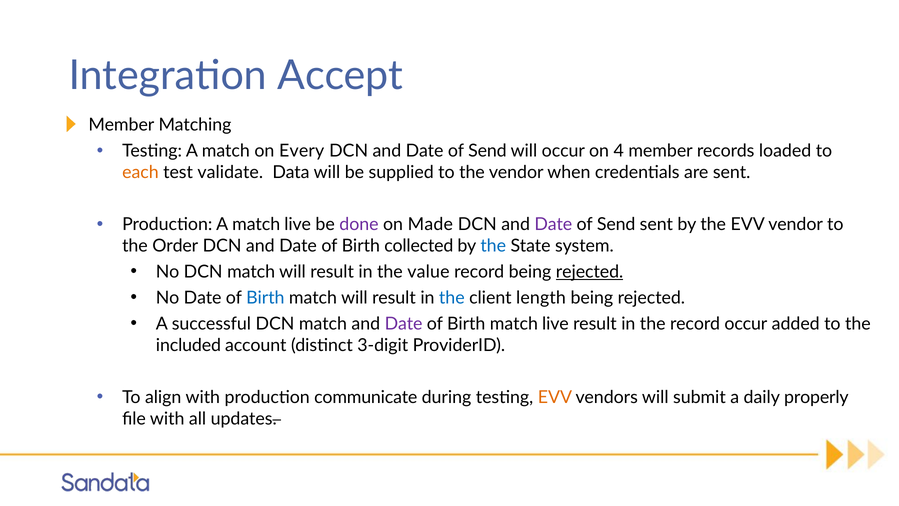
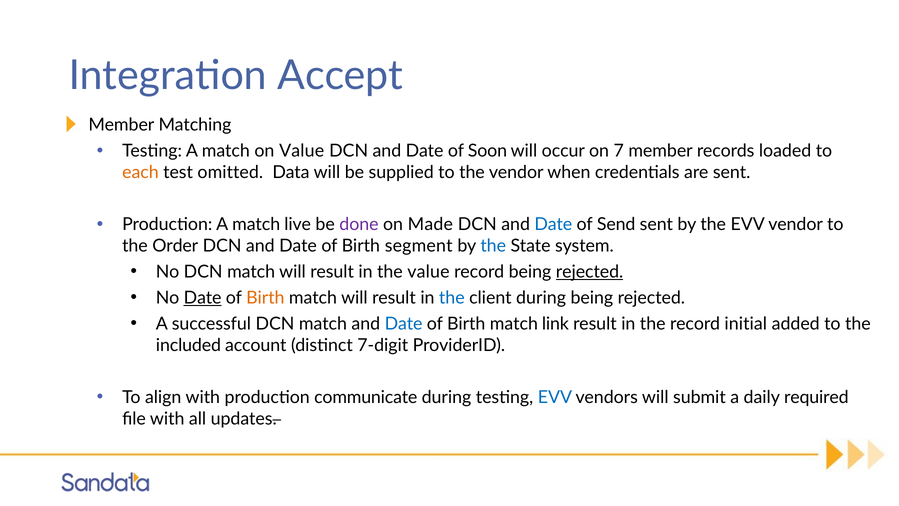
on Every: Every -> Value
Send at (487, 151): Send -> Soon
4: 4 -> 7
validate: validate -> omitted
Date at (553, 224) colour: purple -> blue
collected: collected -> segment
Date at (203, 298) underline: none -> present
Birth at (265, 298) colour: blue -> orange
client length: length -> during
Date at (404, 324) colour: purple -> blue
Birth match live: live -> link
record occur: occur -> initial
3-digit: 3-digit -> 7-digit
EVV at (555, 397) colour: orange -> blue
properly: properly -> required
